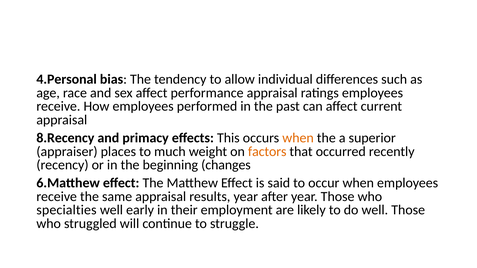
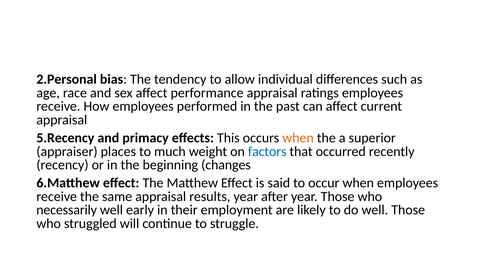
4.Personal: 4.Personal -> 2.Personal
8.Recency: 8.Recency -> 5.Recency
factors colour: orange -> blue
specialties: specialties -> necessarily
